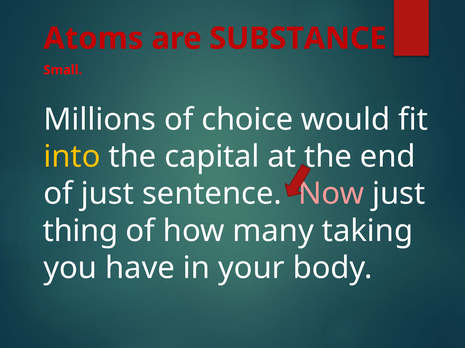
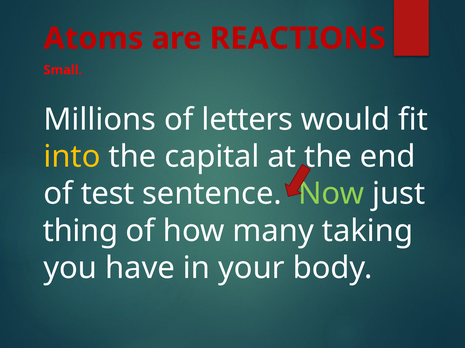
SUBSTANCE: SUBSTANCE -> REACTIONS
choice: choice -> letters
of just: just -> test
Now colour: pink -> light green
